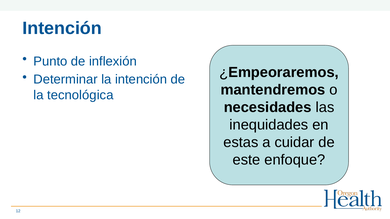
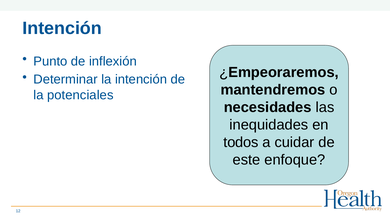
tecnológica: tecnológica -> potenciales
estas: estas -> todos
